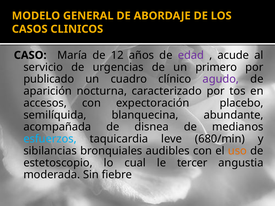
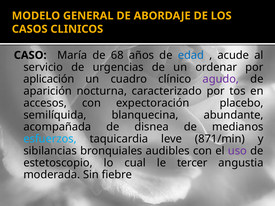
12: 12 -> 68
edad colour: purple -> blue
primero: primero -> ordenar
publicado: publicado -> aplicación
680/min: 680/min -> 871/min
uso colour: orange -> purple
